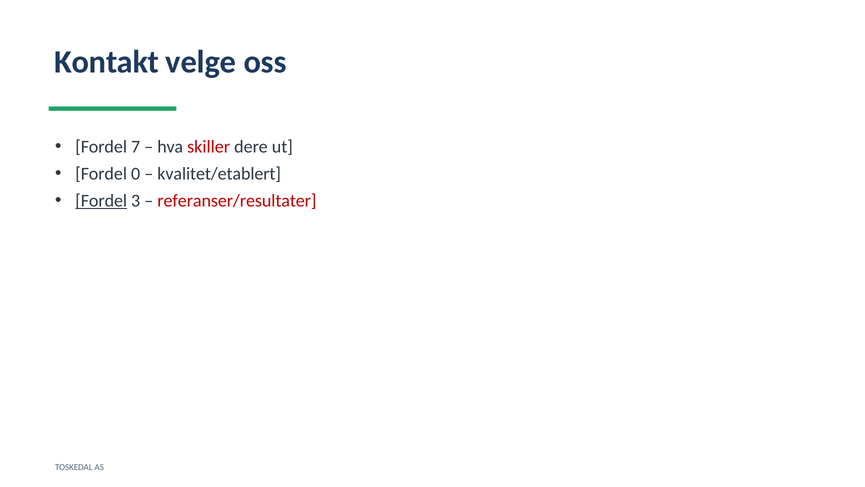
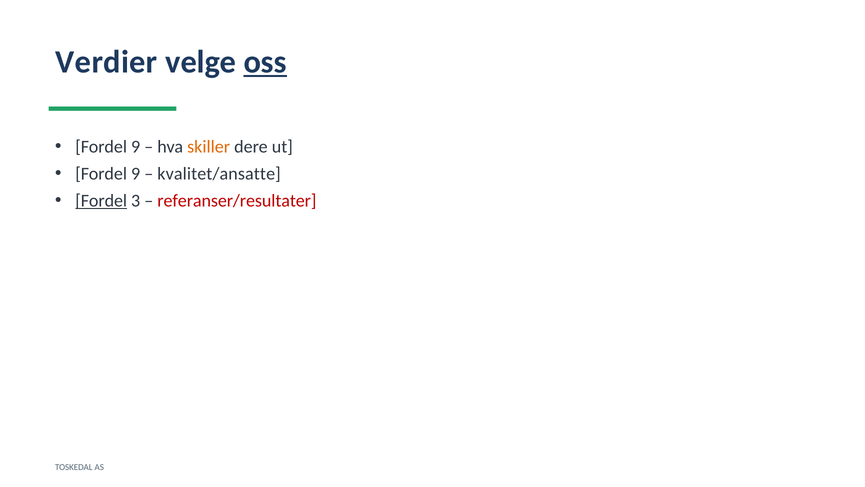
Kontakt: Kontakt -> Verdier
oss underline: none -> present
7 at (136, 147): 7 -> 9
skiller colour: red -> orange
0 at (136, 174): 0 -> 9
kvalitet/etablert: kvalitet/etablert -> kvalitet/ansatte
